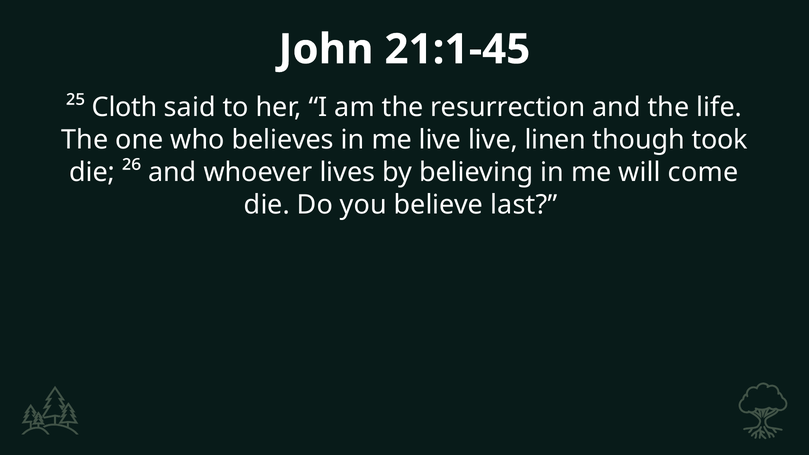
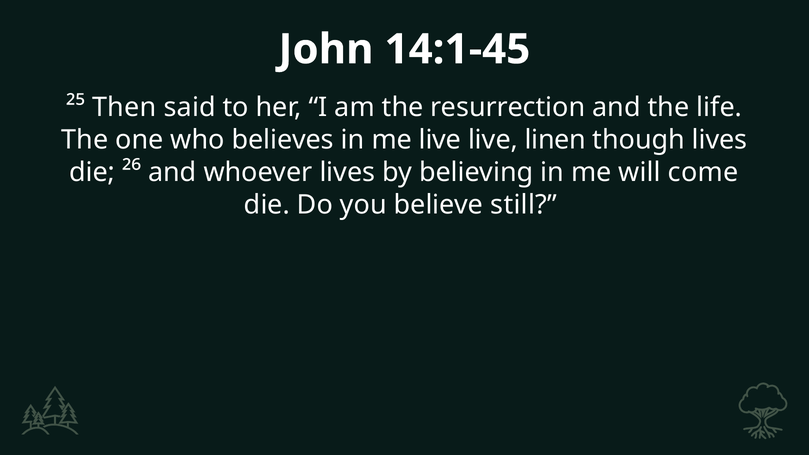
21:1-45: 21:1-45 -> 14:1-45
Cloth: Cloth -> Then
though took: took -> lives
last: last -> still
